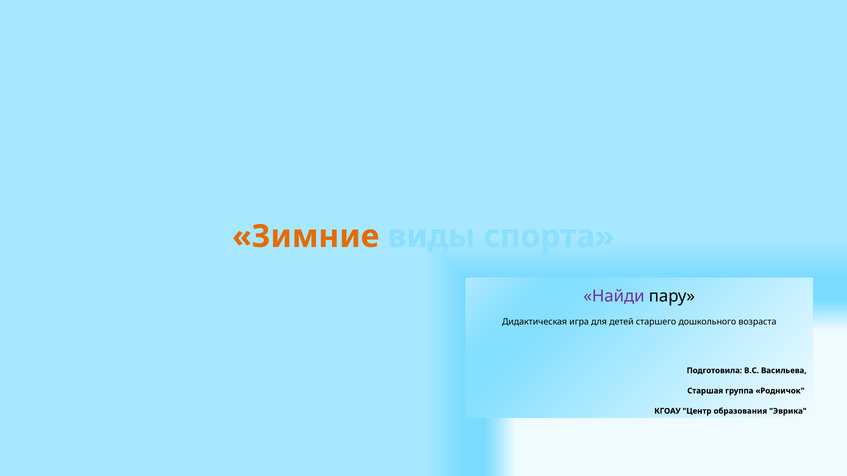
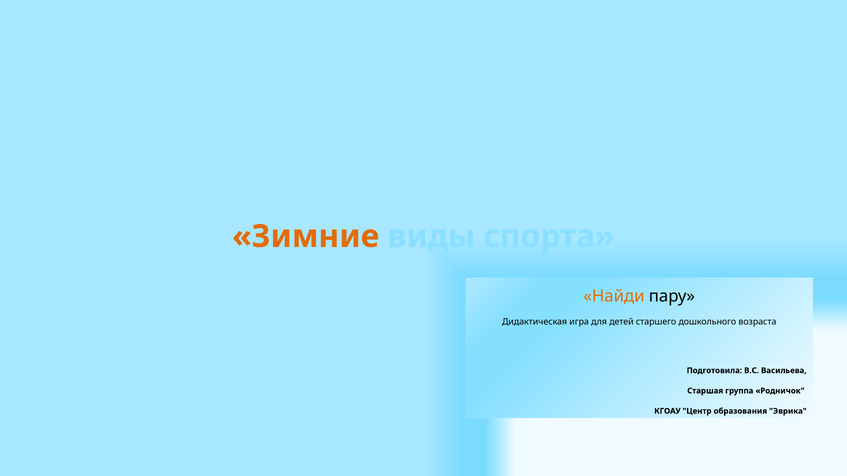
Найди colour: purple -> orange
